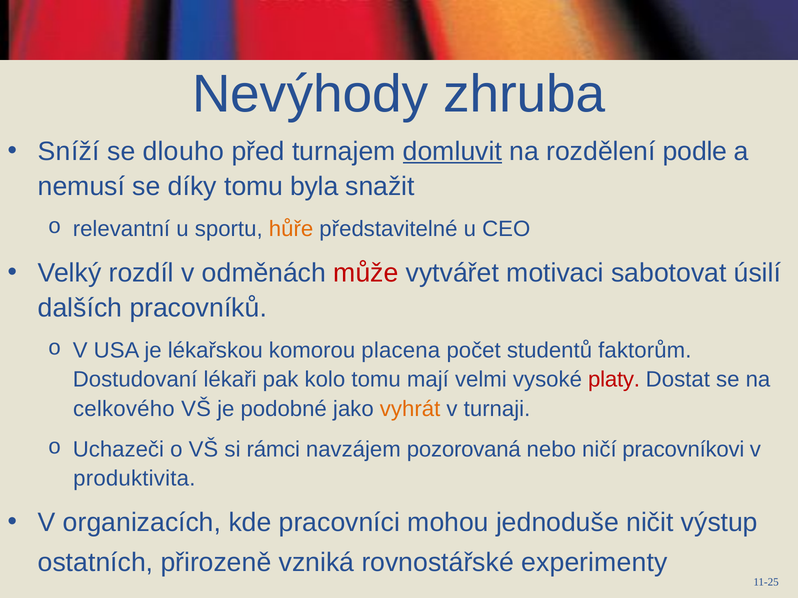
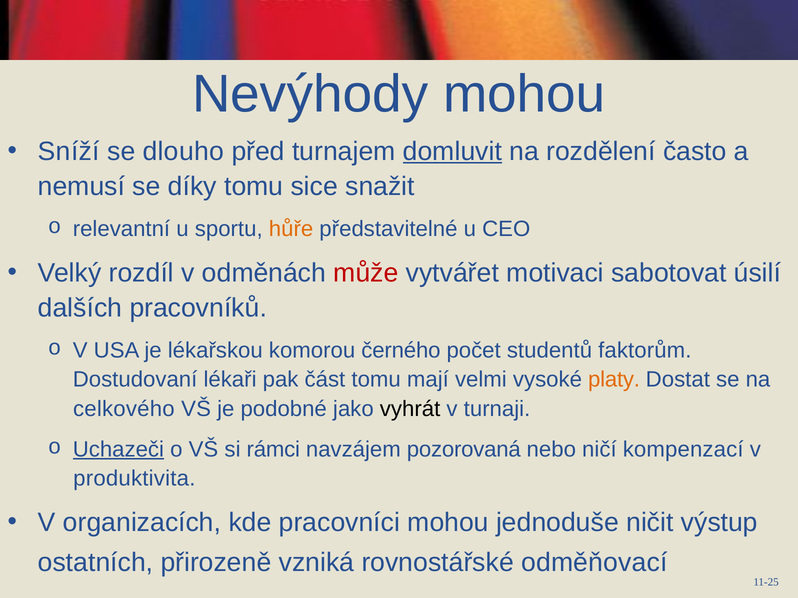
Nevýhody zhruba: zhruba -> mohou
podle: podle -> často
byla: byla -> sice
placena: placena -> černého
kolo: kolo -> část
platy colour: red -> orange
vyhrát colour: orange -> black
Uchazeči underline: none -> present
pracovníkovi: pracovníkovi -> kompenzací
experimenty: experimenty -> odměňovací
